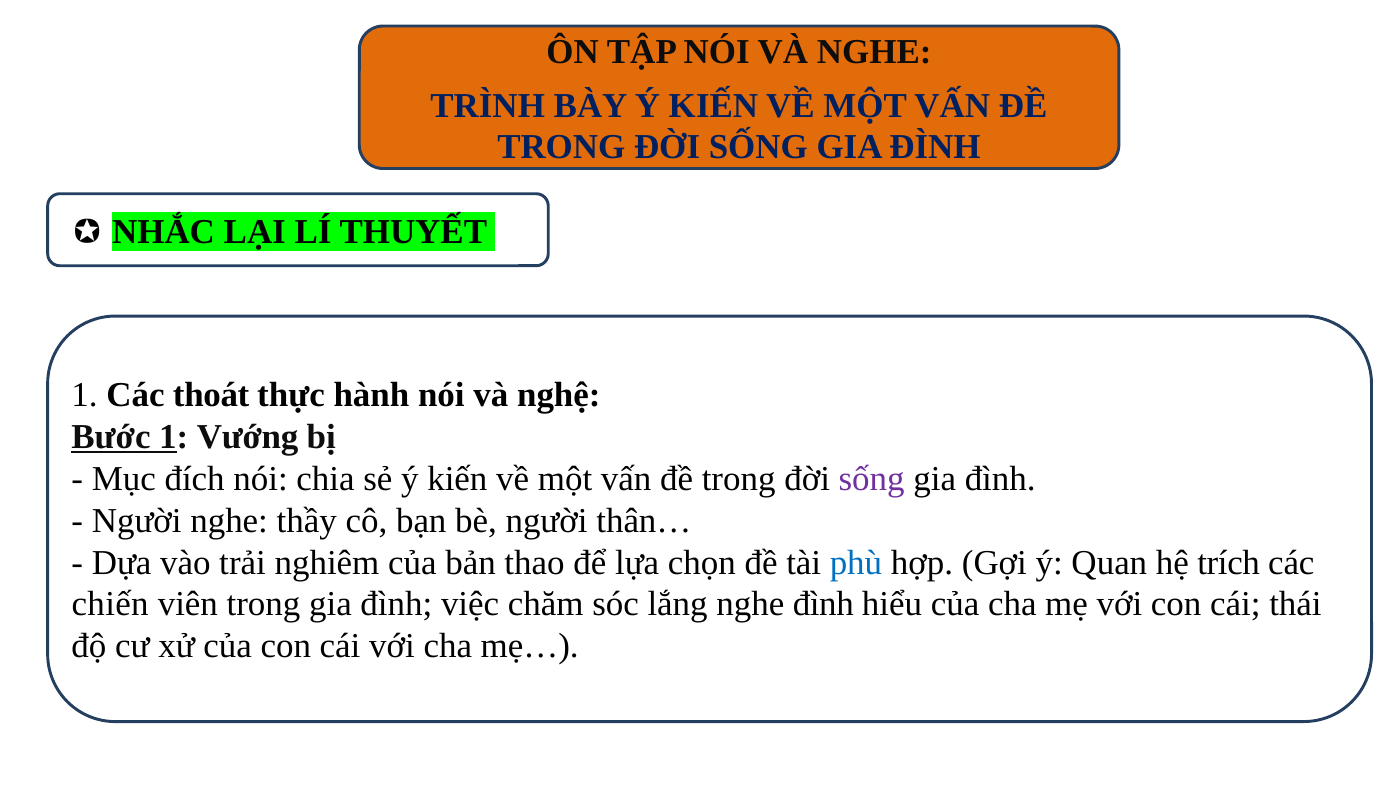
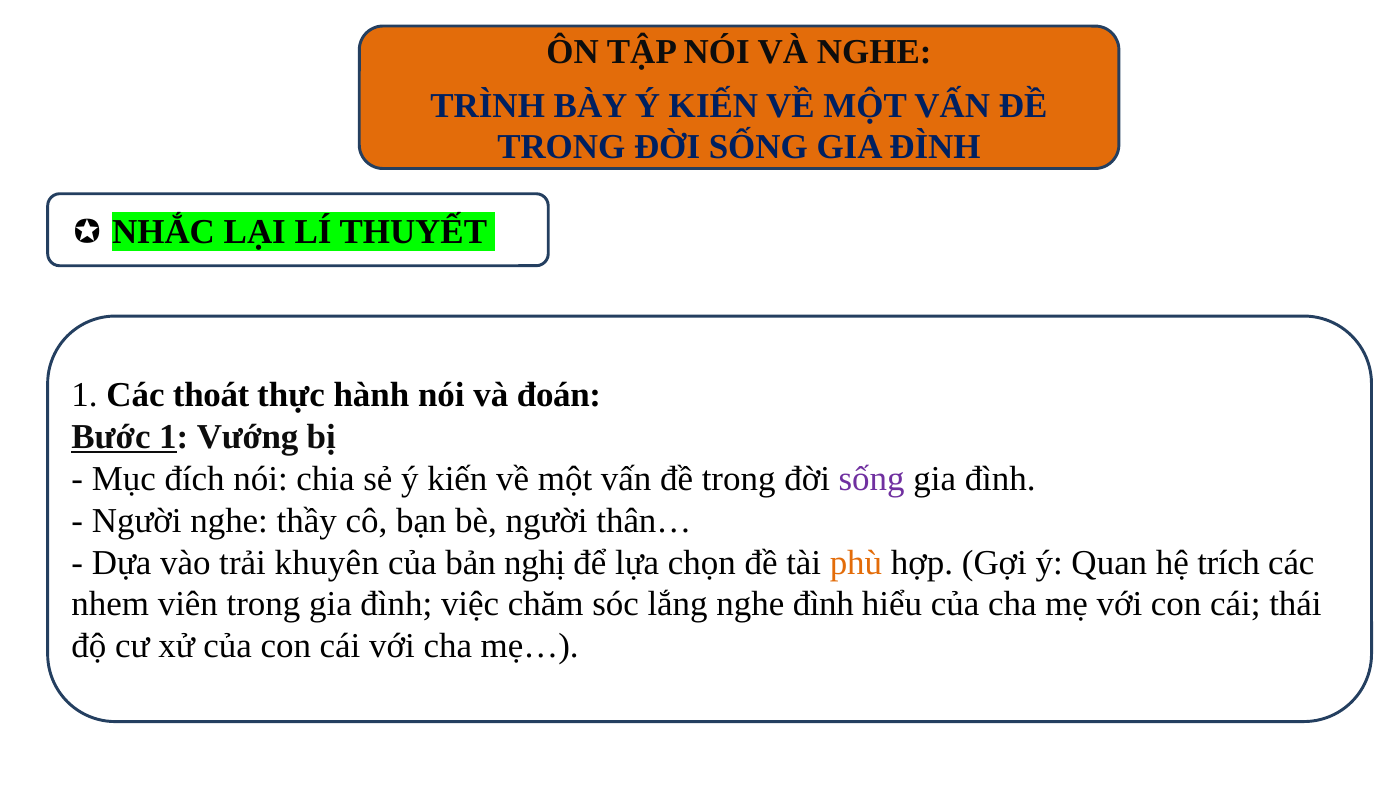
nghệ: nghệ -> đoán
nghiêm: nghiêm -> khuyên
thao: thao -> nghị
phù colour: blue -> orange
chiến: chiến -> nhem
